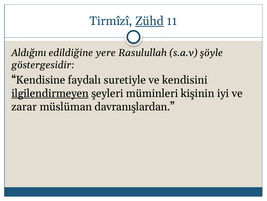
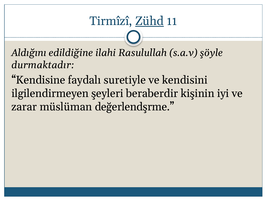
yere: yere -> ilahi
göstergesidir: göstergesidir -> durmaktadır
ilgilendirmeyen underline: present -> none
müminleri: müminleri -> beraberdir
davranışlardan: davranışlardan -> değerlendşrme
